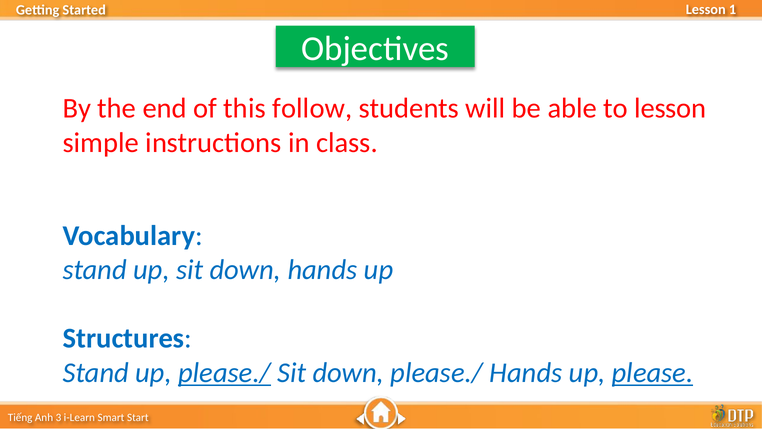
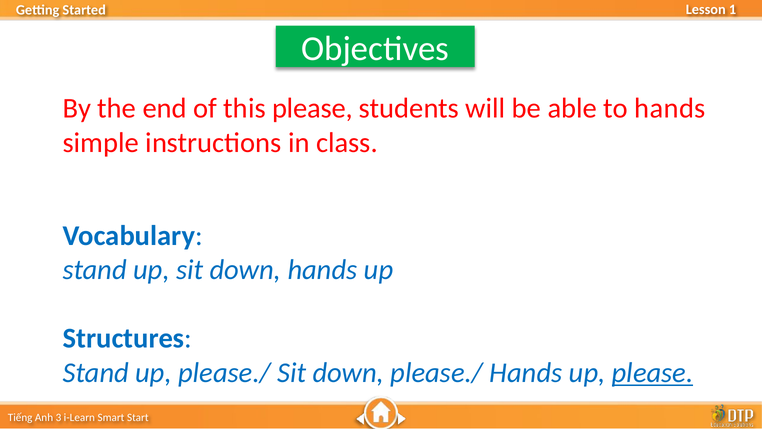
this follow: follow -> please
to lesson: lesson -> hands
please./ at (224, 373) underline: present -> none
